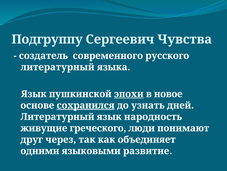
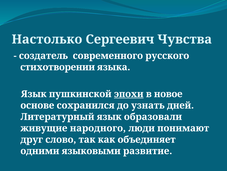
Подгруппу: Подгруппу -> Настолько
литературный at (58, 67): литературный -> стихотворении
сохранился underline: present -> none
народность: народность -> образовали
греческого: греческого -> народного
через: через -> слово
